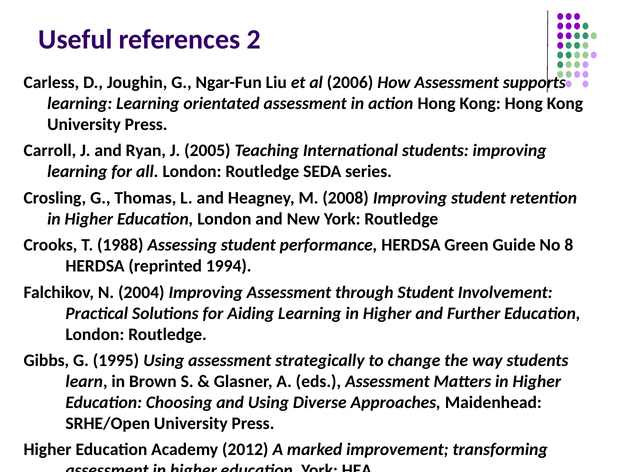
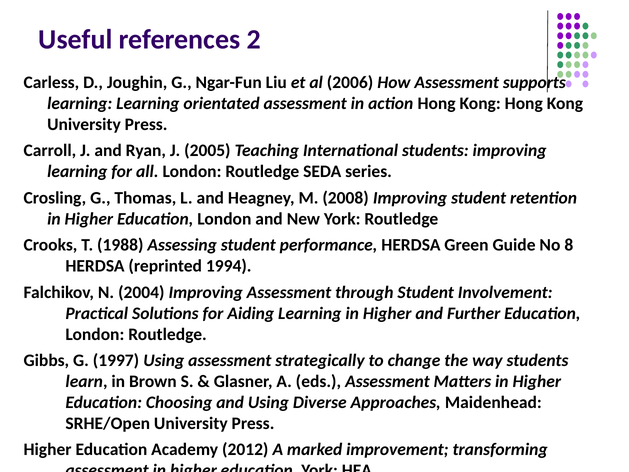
1995: 1995 -> 1997
